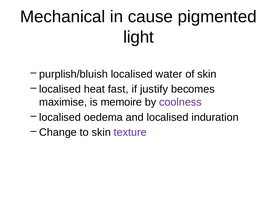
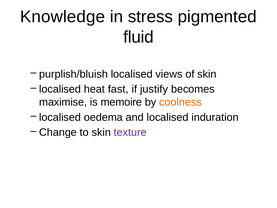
Mechanical: Mechanical -> Knowledge
cause: cause -> stress
light: light -> fluid
water: water -> views
coolness colour: purple -> orange
